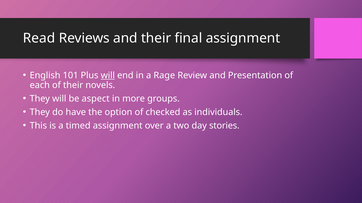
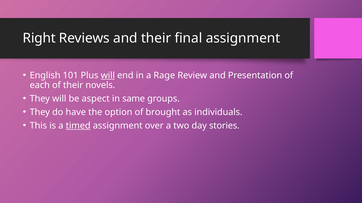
Read: Read -> Right
more: more -> same
checked: checked -> brought
timed underline: none -> present
